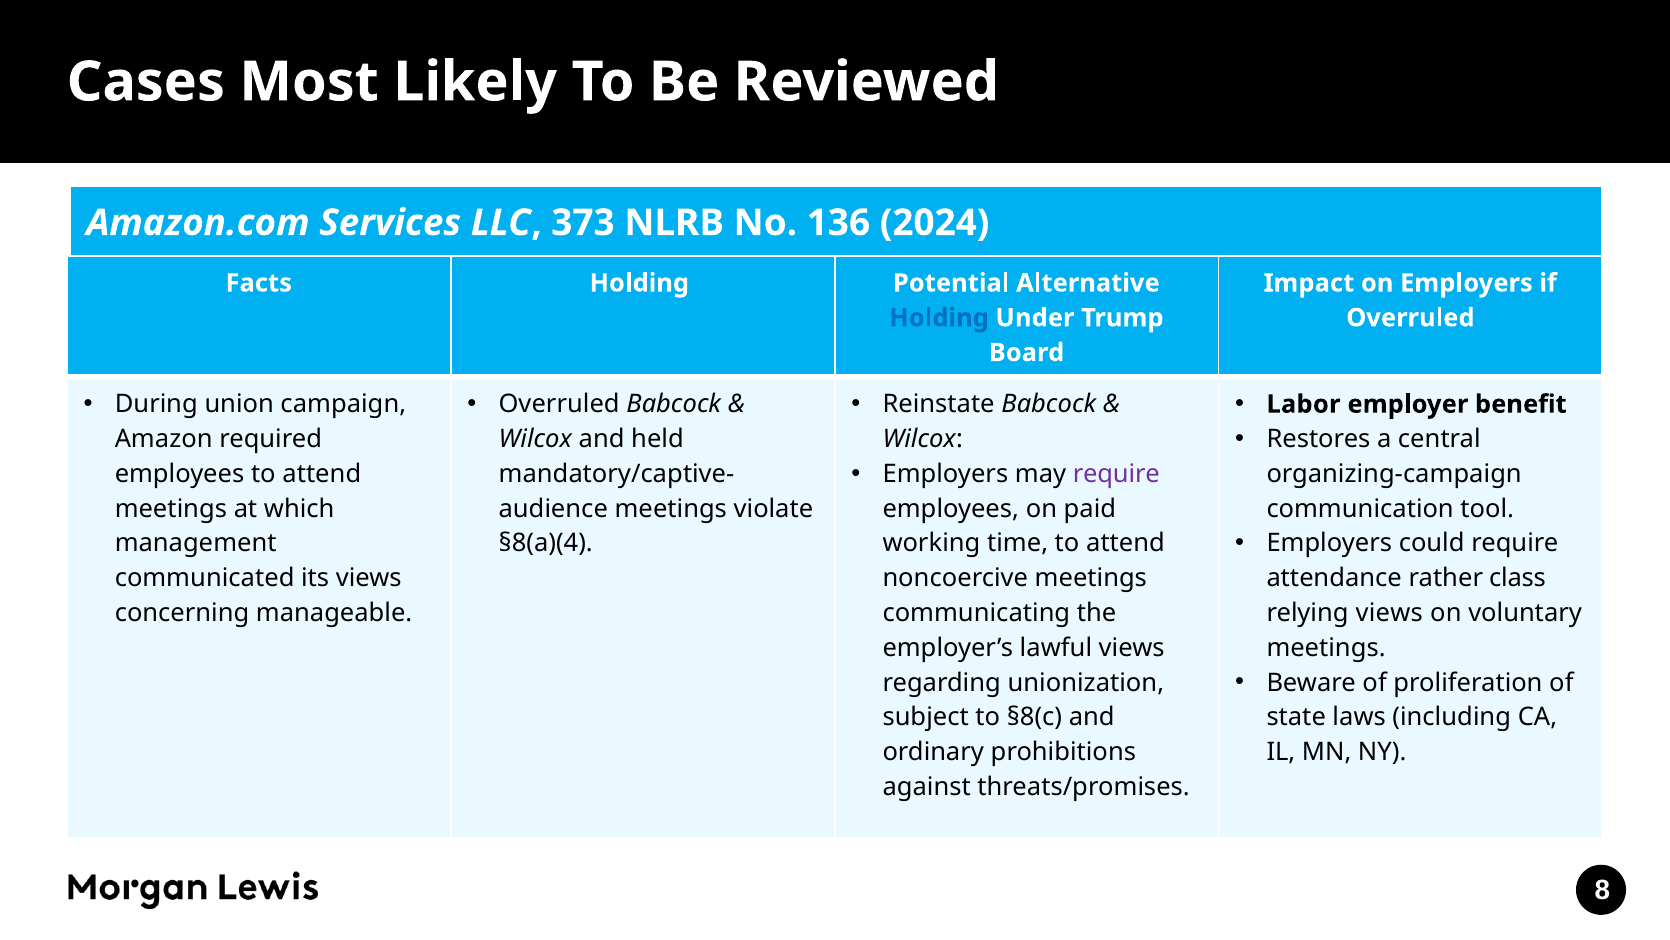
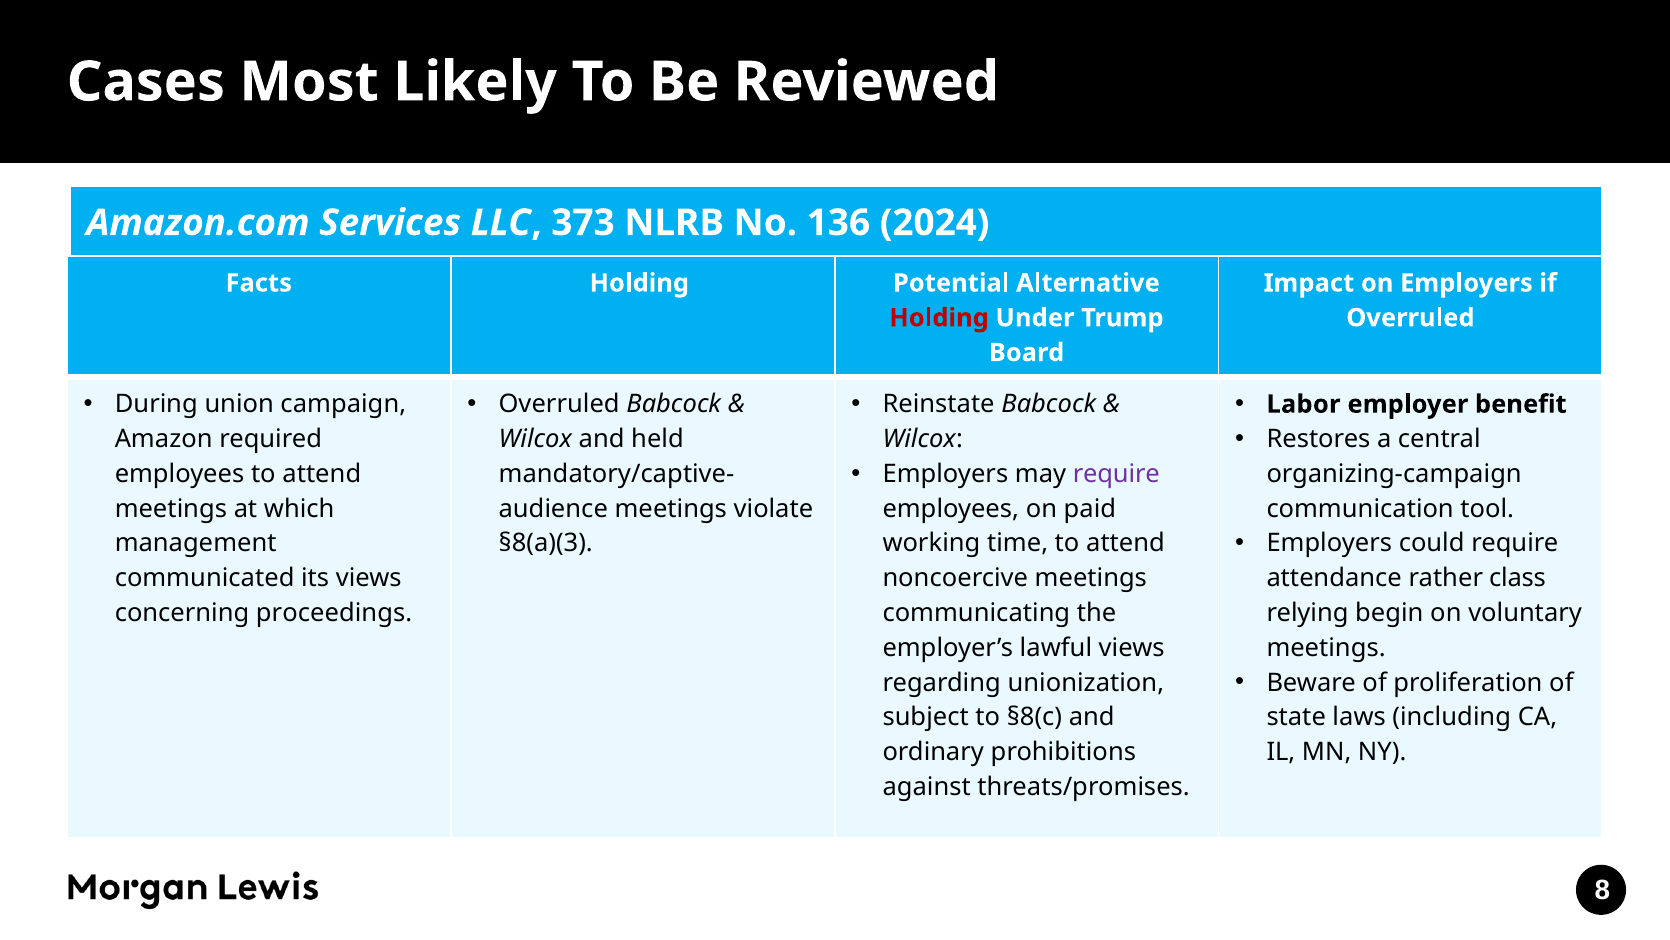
Holding at (939, 318) colour: blue -> red
§8(a)(4: §8(a)(4 -> §8(a)(3
manageable: manageable -> proceedings
relying views: views -> begin
